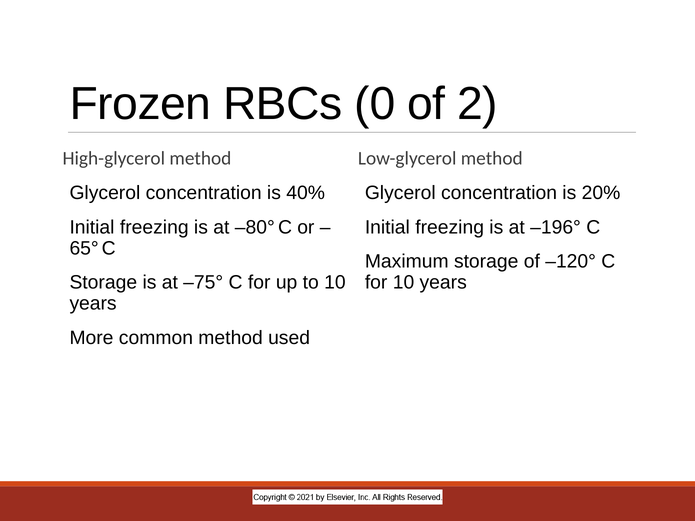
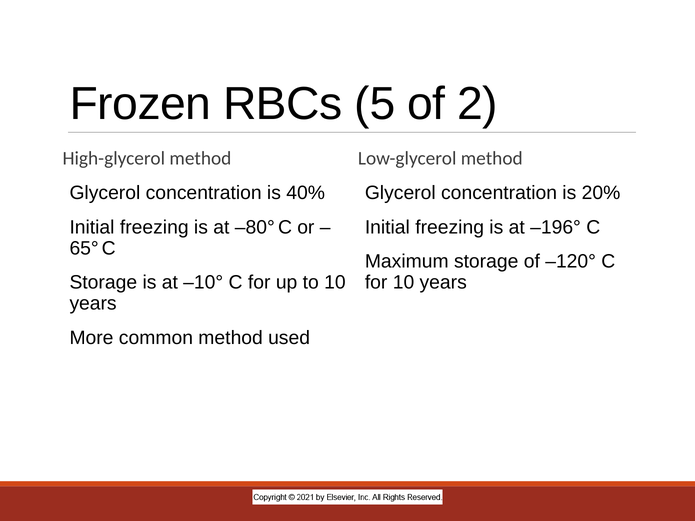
0: 0 -> 5
–75°: –75° -> –10°
